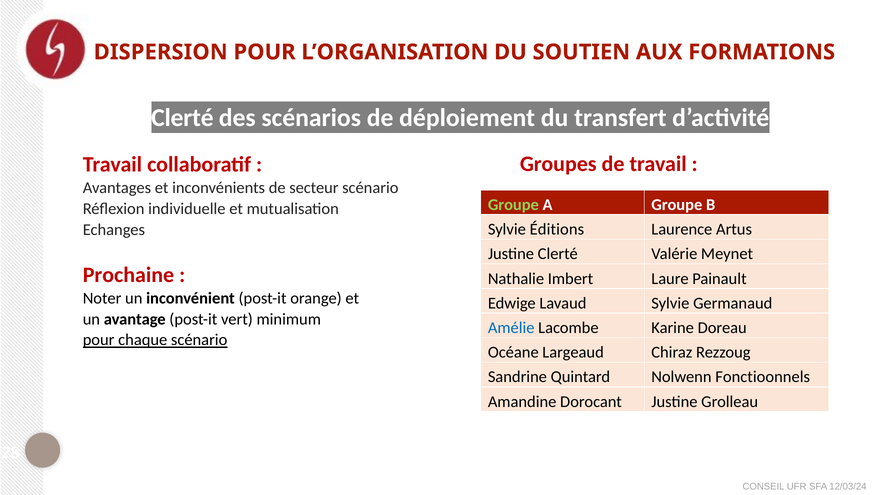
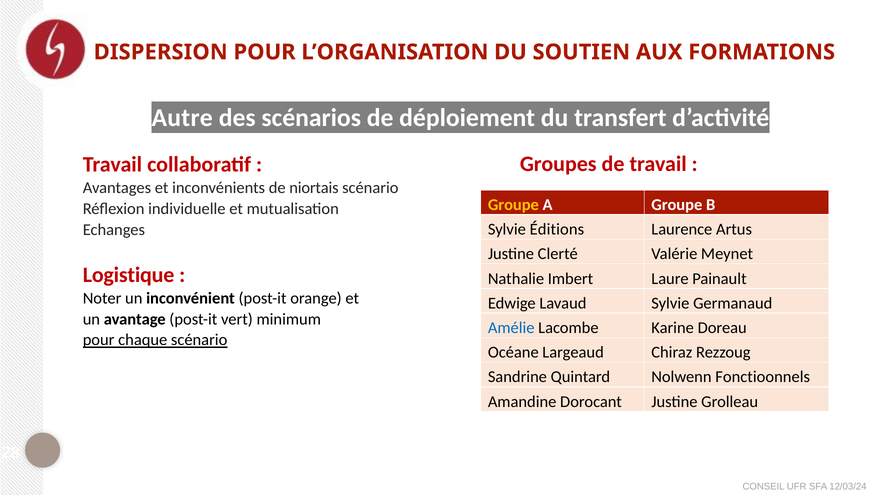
Clerté at (182, 118): Clerté -> Autre
secteur: secteur -> niortais
Groupe at (513, 205) colour: light green -> yellow
Prochaine: Prochaine -> Logistique
